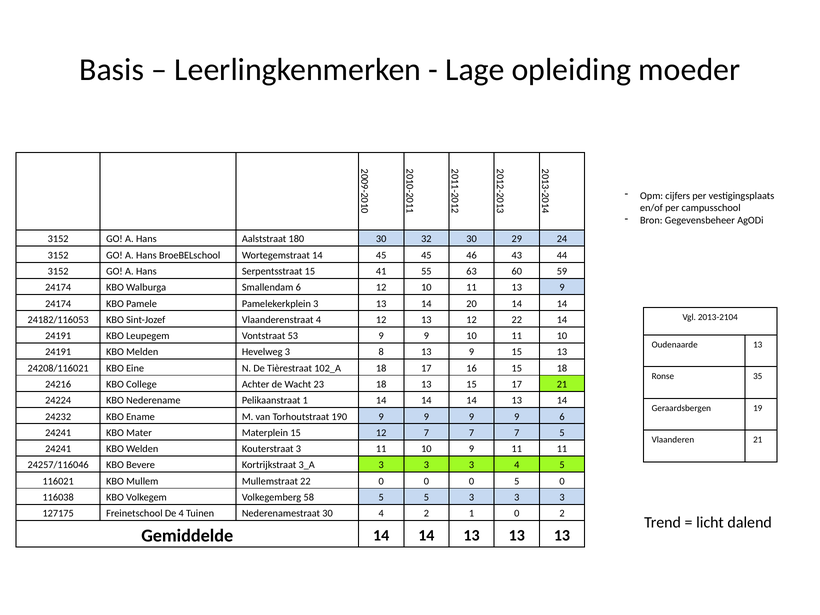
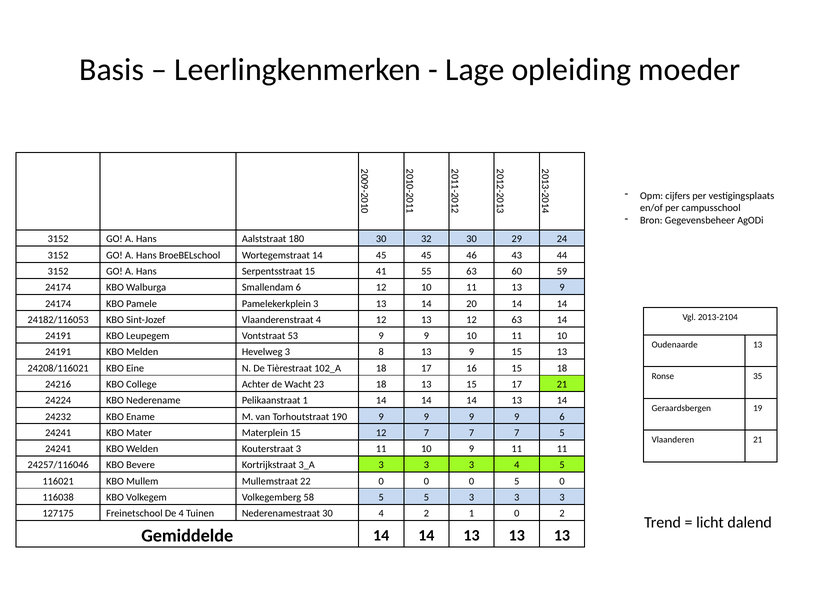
12 22: 22 -> 63
